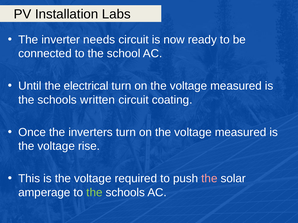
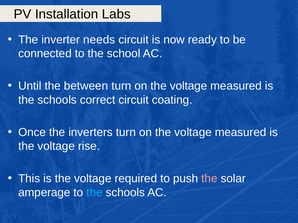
electrical: electrical -> between
written: written -> correct
the at (94, 193) colour: light green -> light blue
